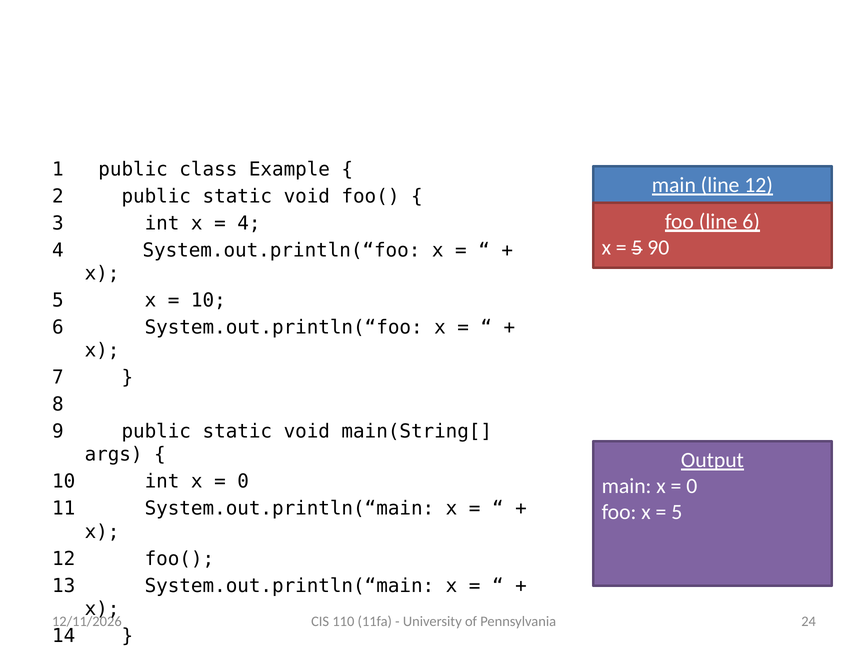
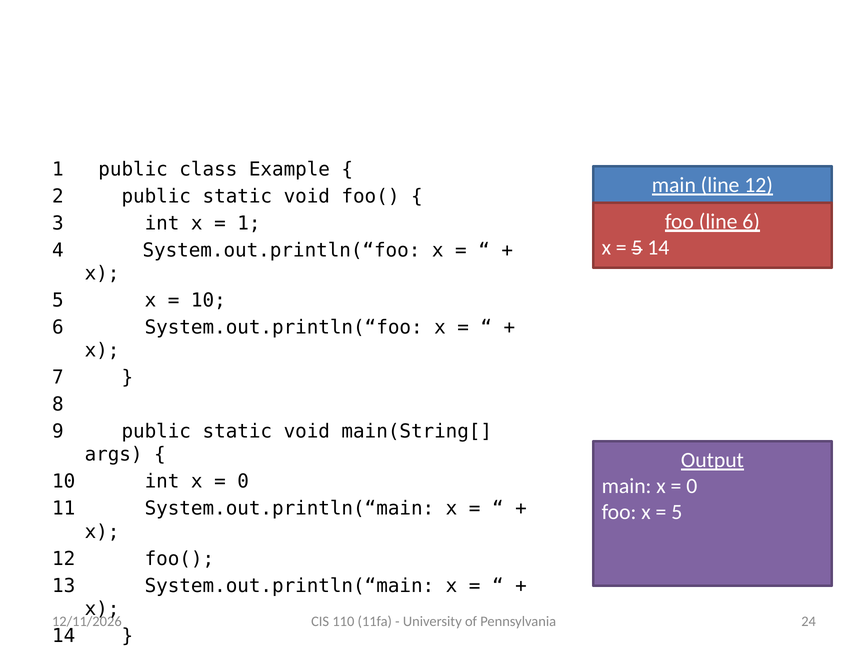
4 at (249, 223): 4 -> 1
5 90: 90 -> 14
